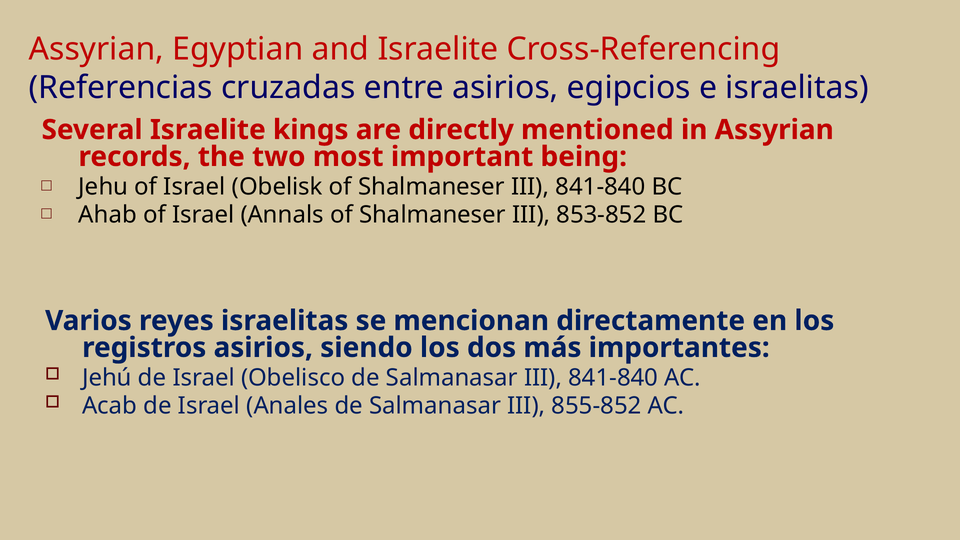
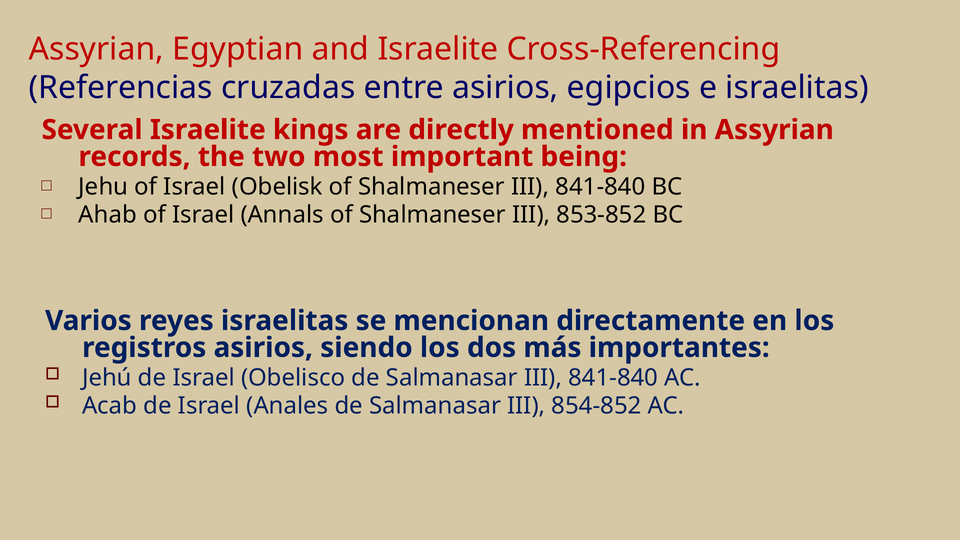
855-852: 855-852 -> 854-852
